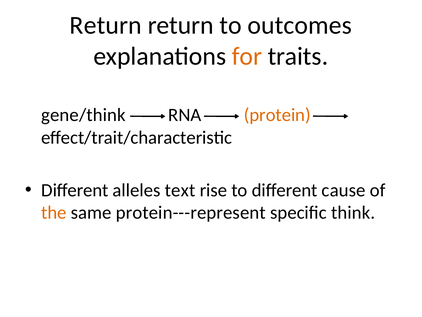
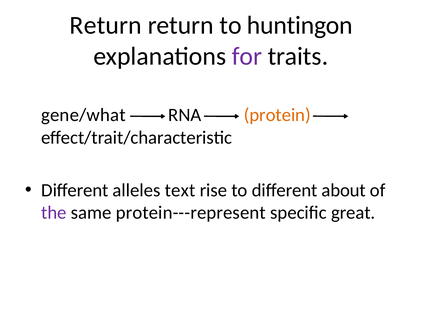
outcomes: outcomes -> huntingon
for colour: orange -> purple
gene/think: gene/think -> gene/what
cause: cause -> about
the colour: orange -> purple
think: think -> great
